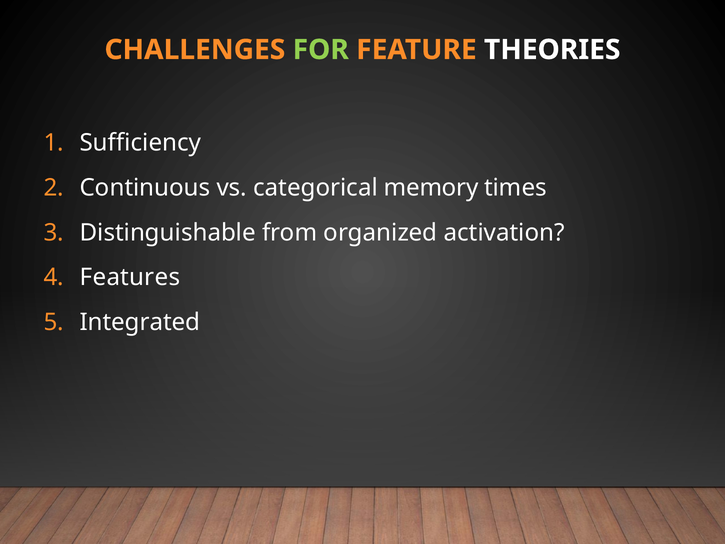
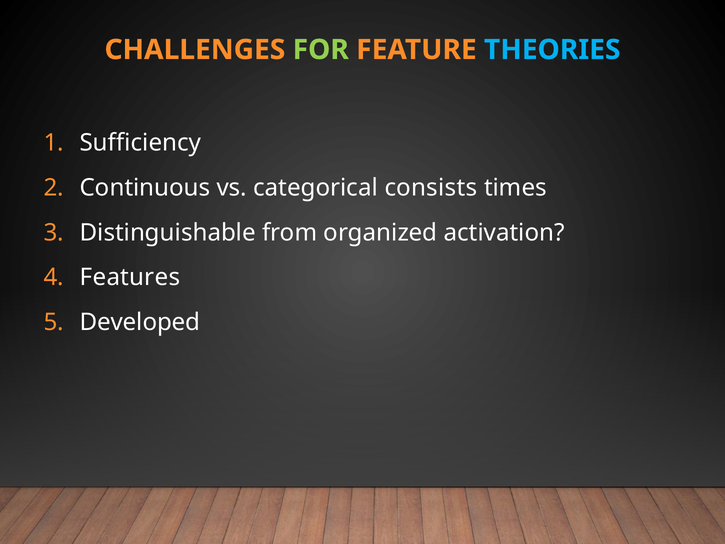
THEORIES colour: white -> light blue
memory: memory -> consists
Integrated: Integrated -> Developed
